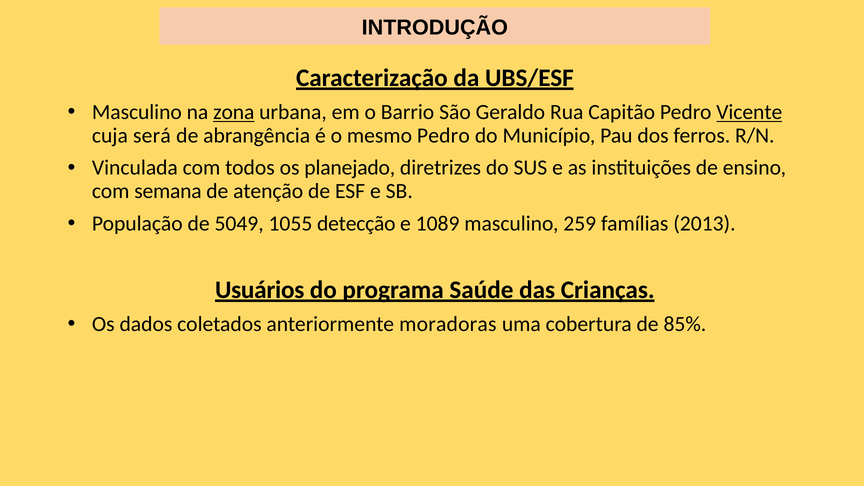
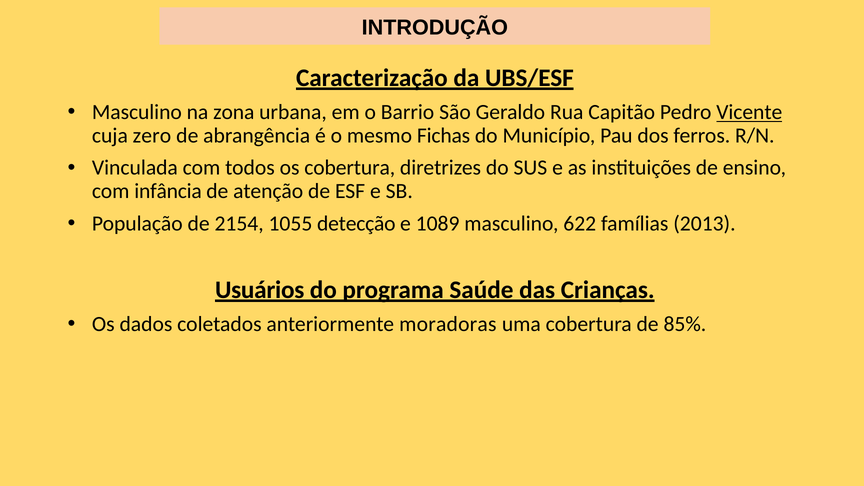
zona underline: present -> none
será: será -> zero
mesmo Pedro: Pedro -> Fichas
os planejado: planejado -> cobertura
semana: semana -> infância
5049: 5049 -> 2154
259: 259 -> 622
